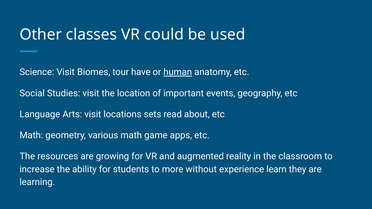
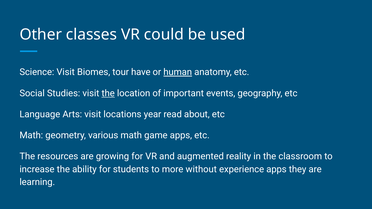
the at (108, 93) underline: none -> present
sets: sets -> year
experience learn: learn -> apps
